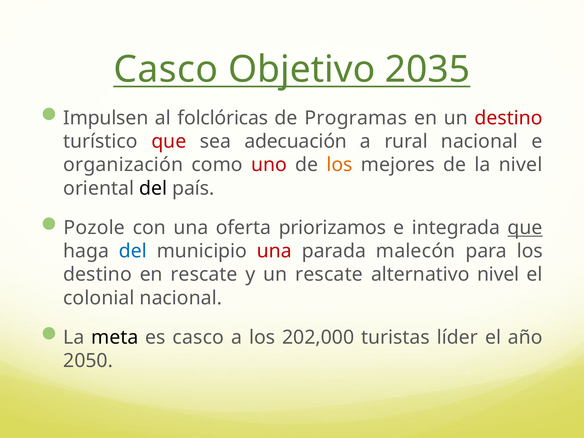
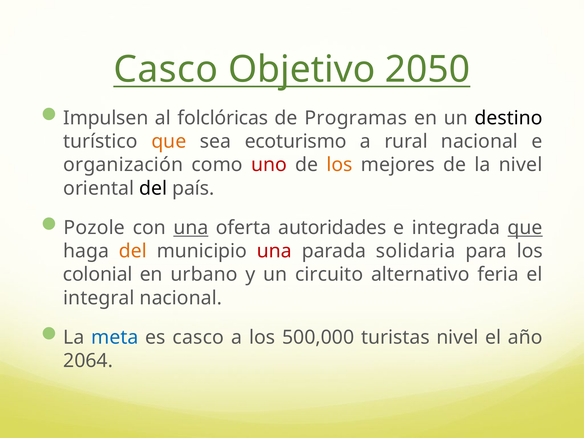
2035: 2035 -> 2050
destino at (509, 118) colour: red -> black
que at (169, 142) colour: red -> orange
adecuación: adecuación -> ecoturismo
una at (191, 228) underline: none -> present
priorizamos: priorizamos -> autoridades
del at (133, 251) colour: blue -> orange
malecón: malecón -> solidaria
destino at (98, 275): destino -> colonial
en rescate: rescate -> urbano
un rescate: rescate -> circuito
alternativo nivel: nivel -> feria
colonial: colonial -> integral
meta colour: black -> blue
202,000: 202,000 -> 500,000
turistas líder: líder -> nivel
2050: 2050 -> 2064
